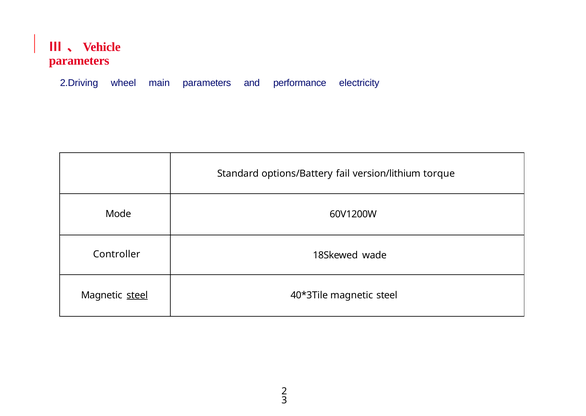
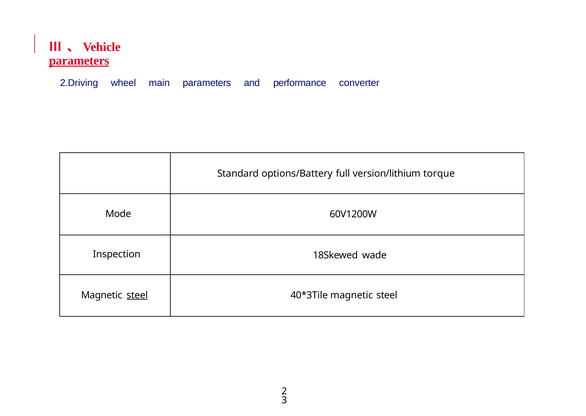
parameters at (79, 61) underline: none -> present
electricity: electricity -> converter
fail: fail -> full
Controller: Controller -> Inspection
